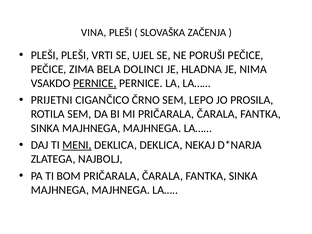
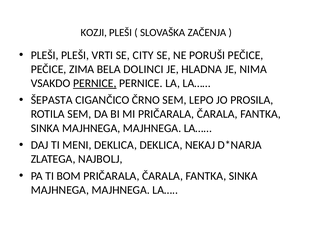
VINA: VINA -> KOZJI
UJEL: UJEL -> CITY
PRIJETNI: PRIJETNI -> ŠEPASTA
MENI underline: present -> none
